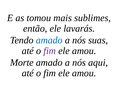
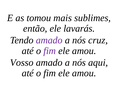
amado at (49, 40) colour: blue -> purple
suas: suas -> cruz
Morte: Morte -> Vosso
